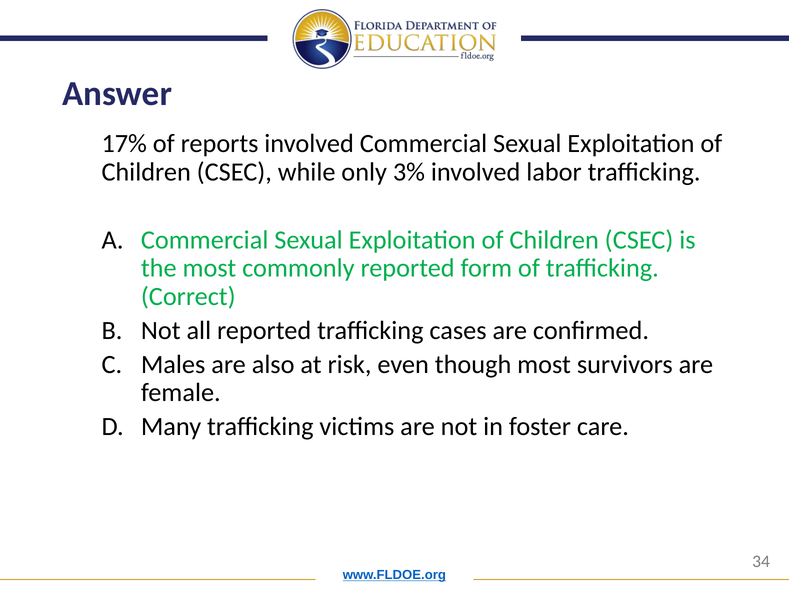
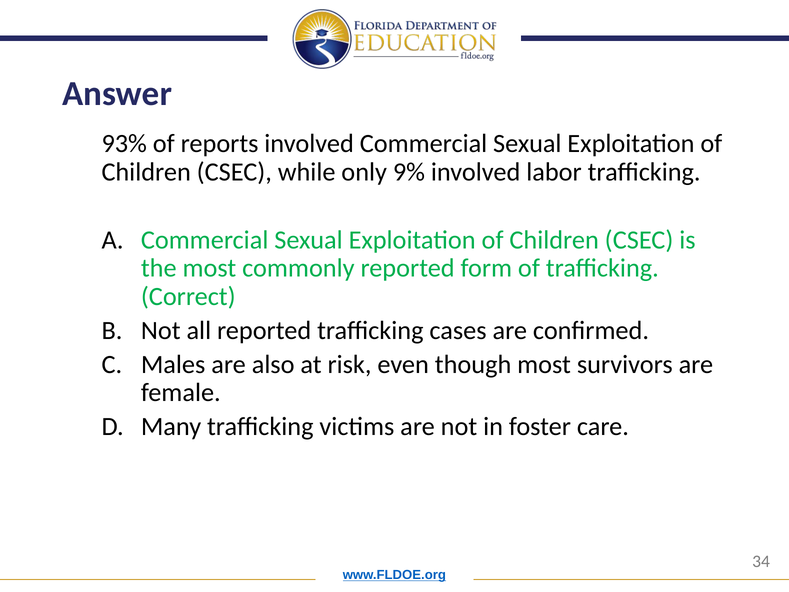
17%: 17% -> 93%
3%: 3% -> 9%
